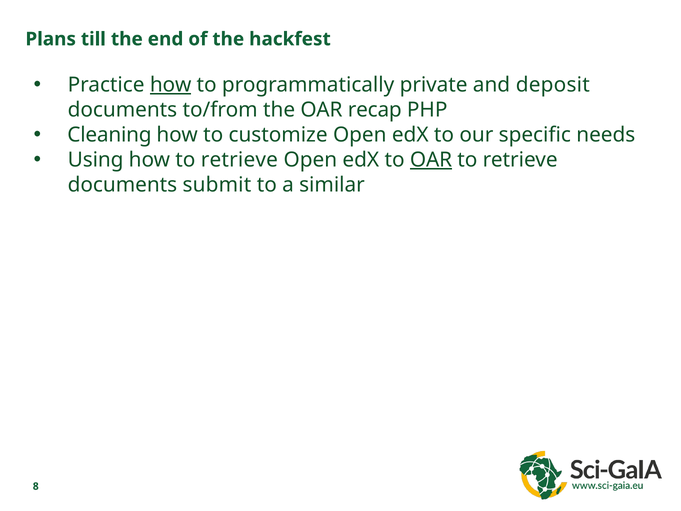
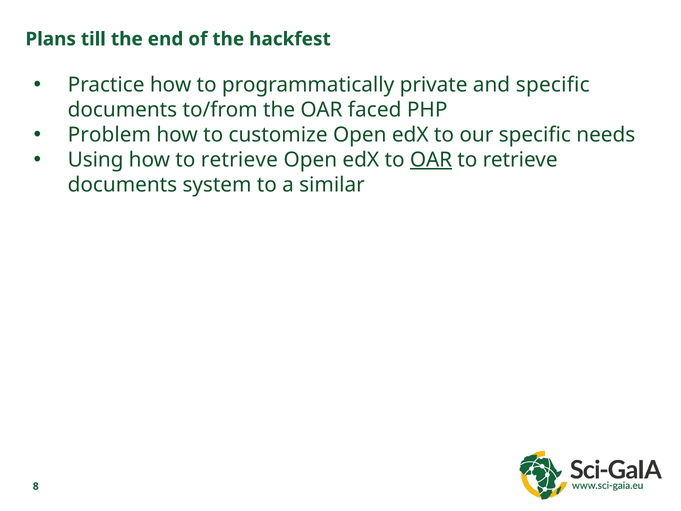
how at (171, 85) underline: present -> none
and deposit: deposit -> specific
recap: recap -> faced
Cleaning: Cleaning -> Problem
submit: submit -> system
